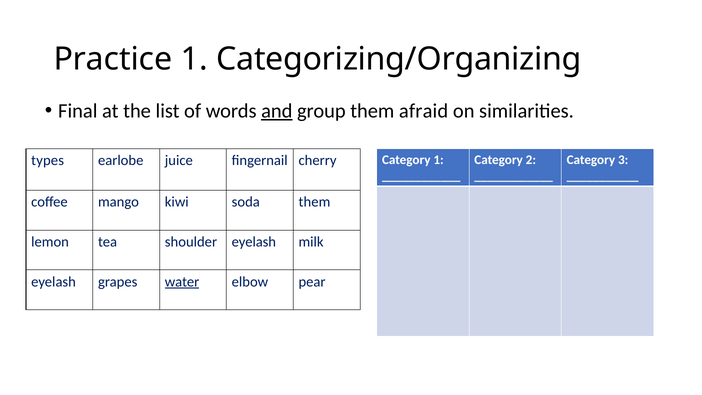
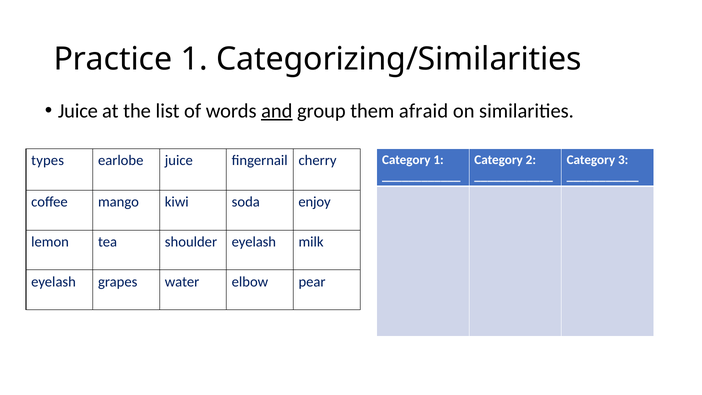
Categorizing/Organizing: Categorizing/Organizing -> Categorizing/Similarities
Final at (78, 111): Final -> Juice
soda them: them -> enjoy
water underline: present -> none
